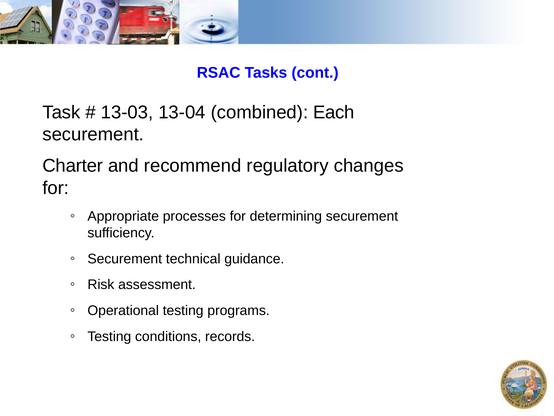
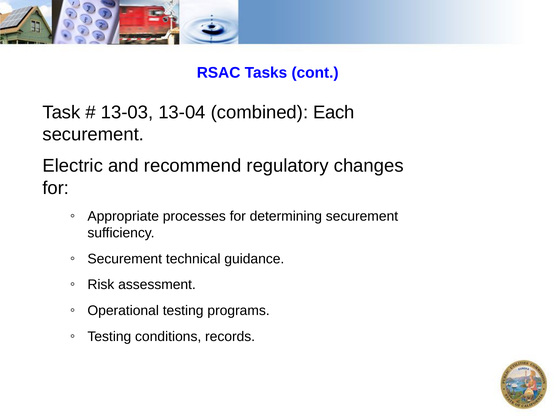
Charter: Charter -> Electric
